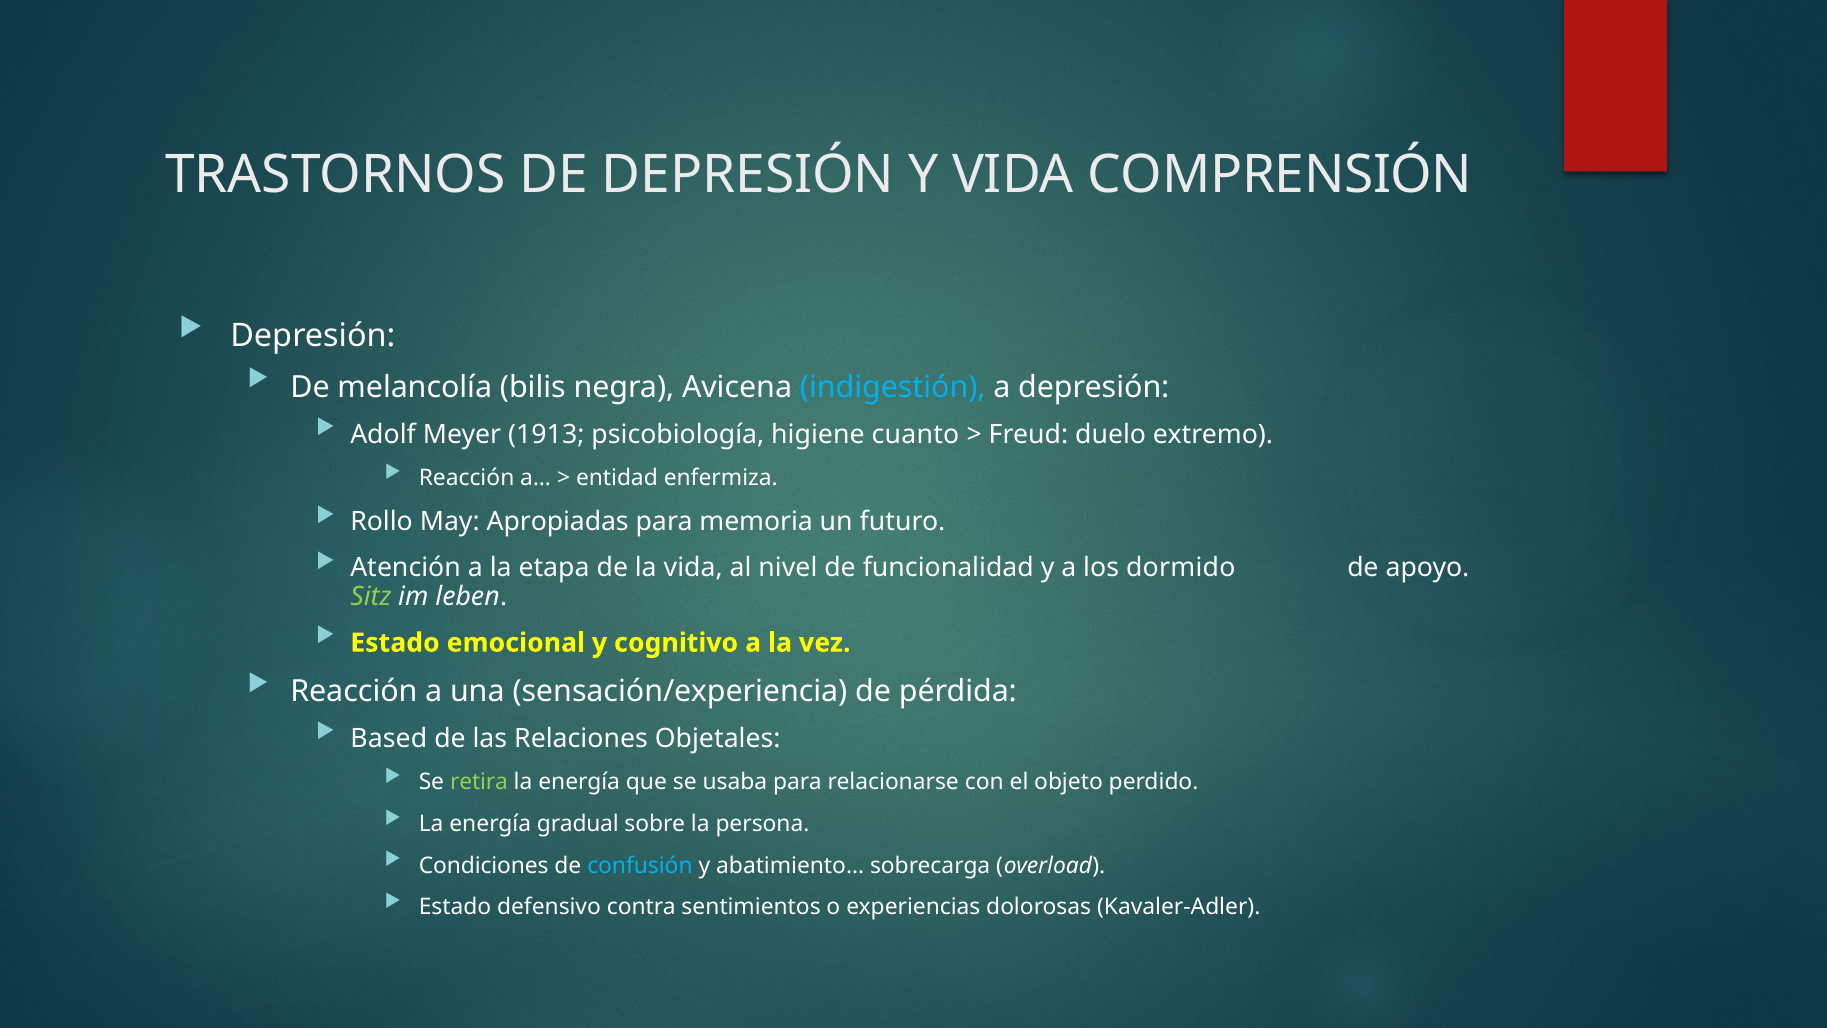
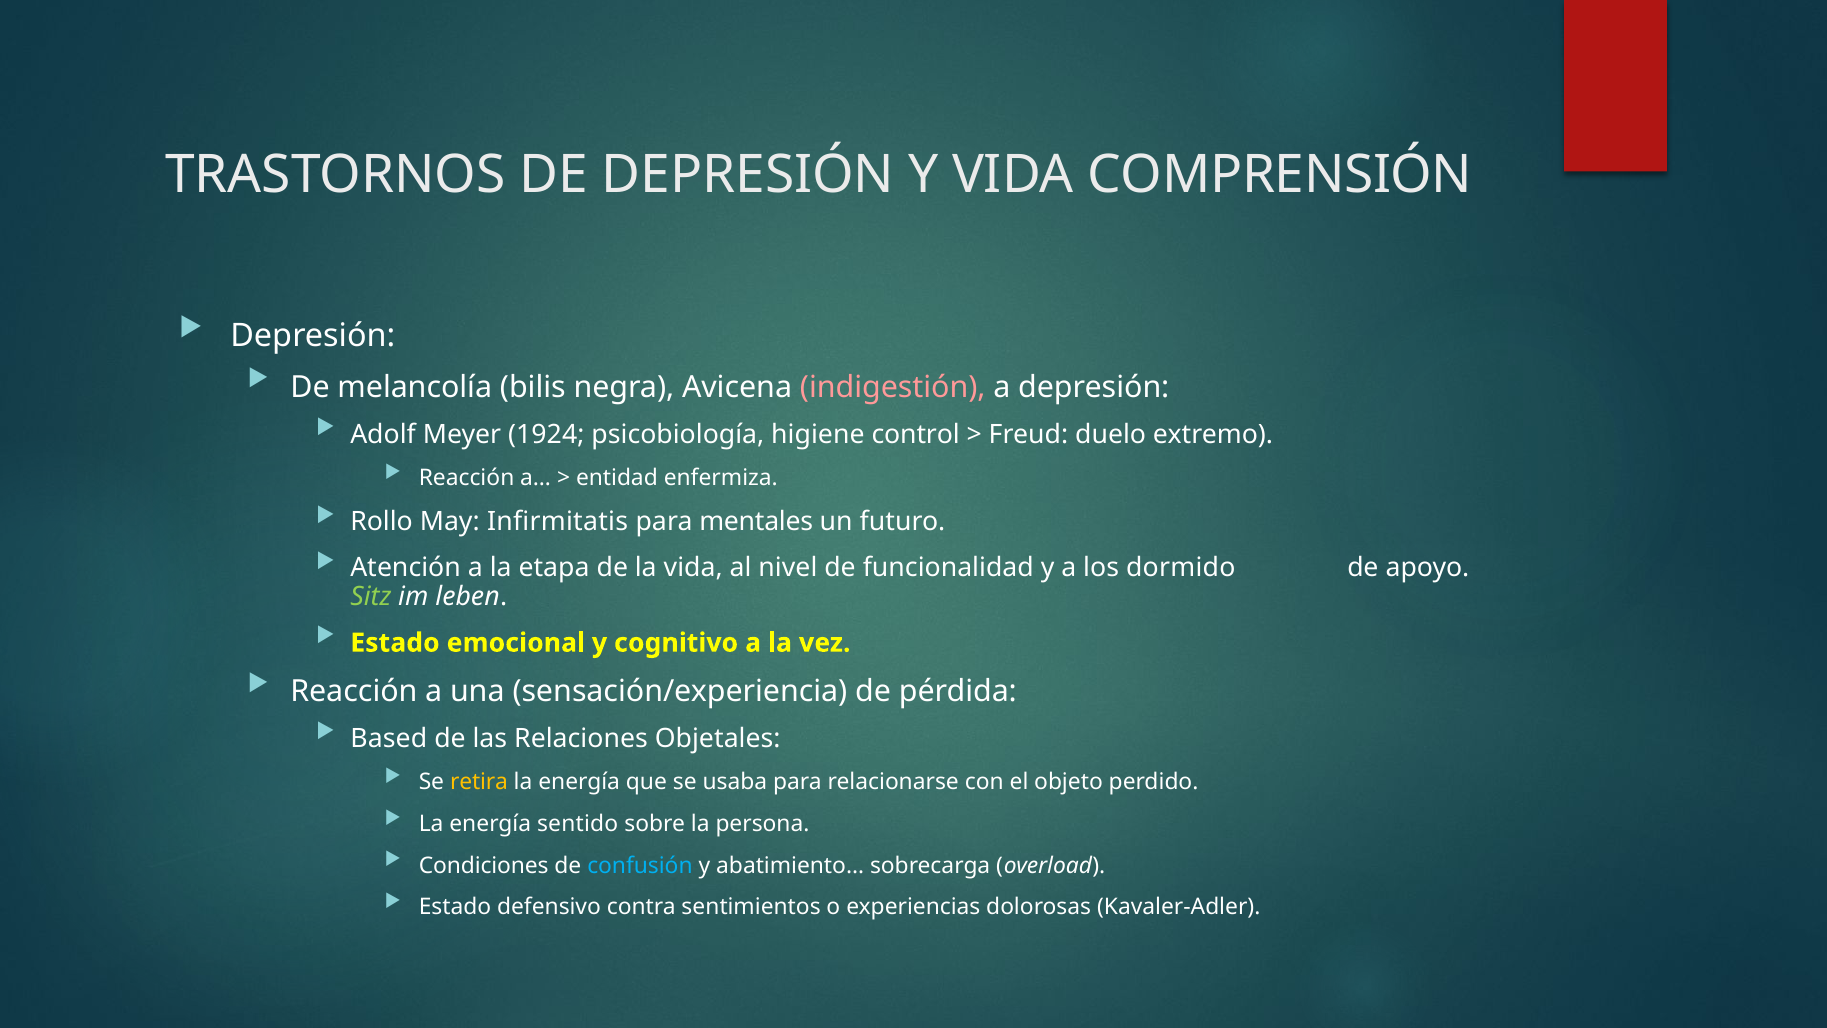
indigestión colour: light blue -> pink
1913: 1913 -> 1924
cuanto: cuanto -> control
Apropiadas: Apropiadas -> Infirmitatis
memoria: memoria -> mentales
retira colour: light green -> yellow
gradual: gradual -> sentido
